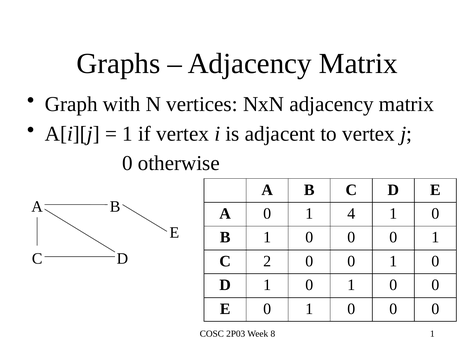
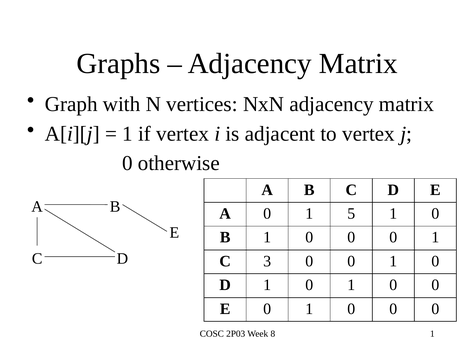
4: 4 -> 5
2: 2 -> 3
